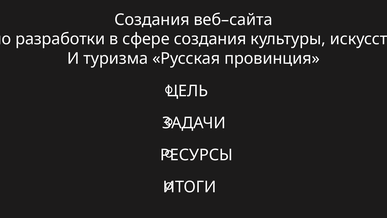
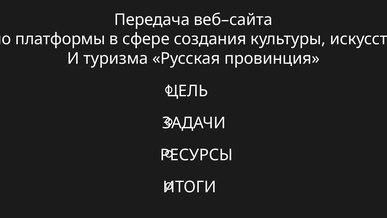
Создания at (152, 20): Создания -> Передача
разработки: разработки -> платформы
